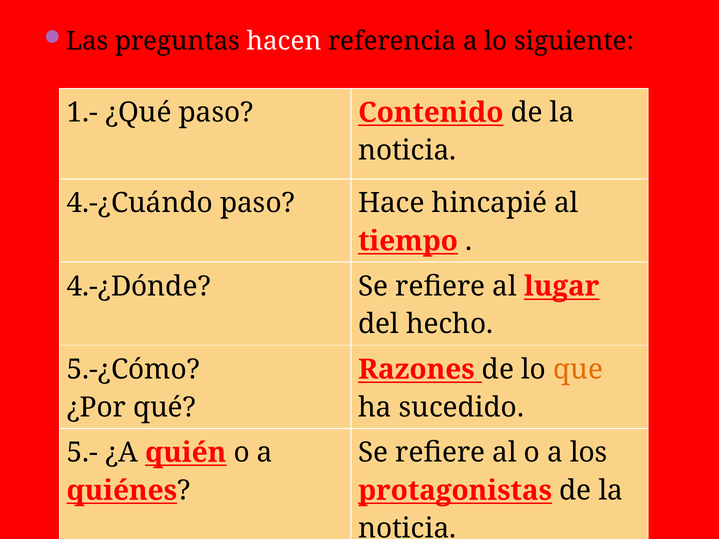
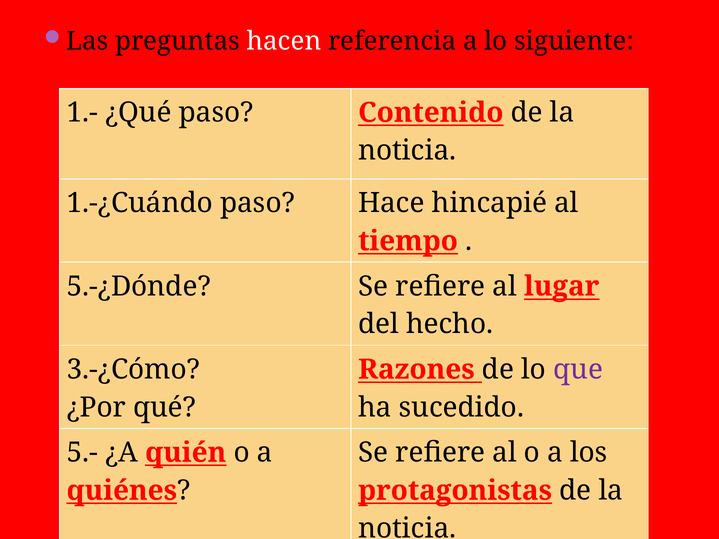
4.-¿Cuándo: 4.-¿Cuándo -> 1.-¿Cuándo
4.-¿Dónde: 4.-¿Dónde -> 5.-¿Dónde
5.-¿Cómo: 5.-¿Cómo -> 3.-¿Cómo
que colour: orange -> purple
